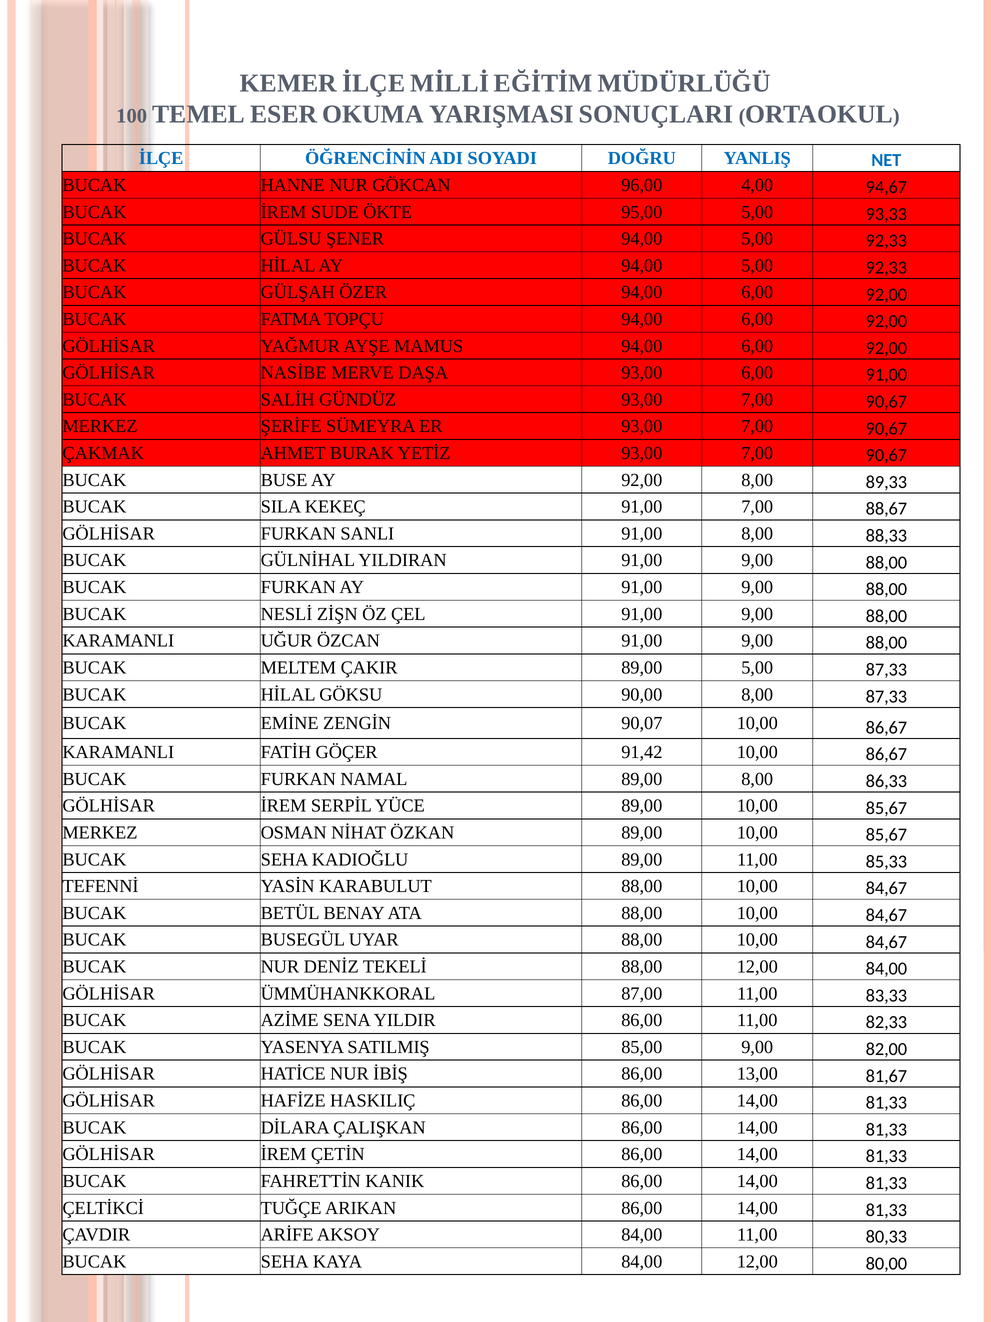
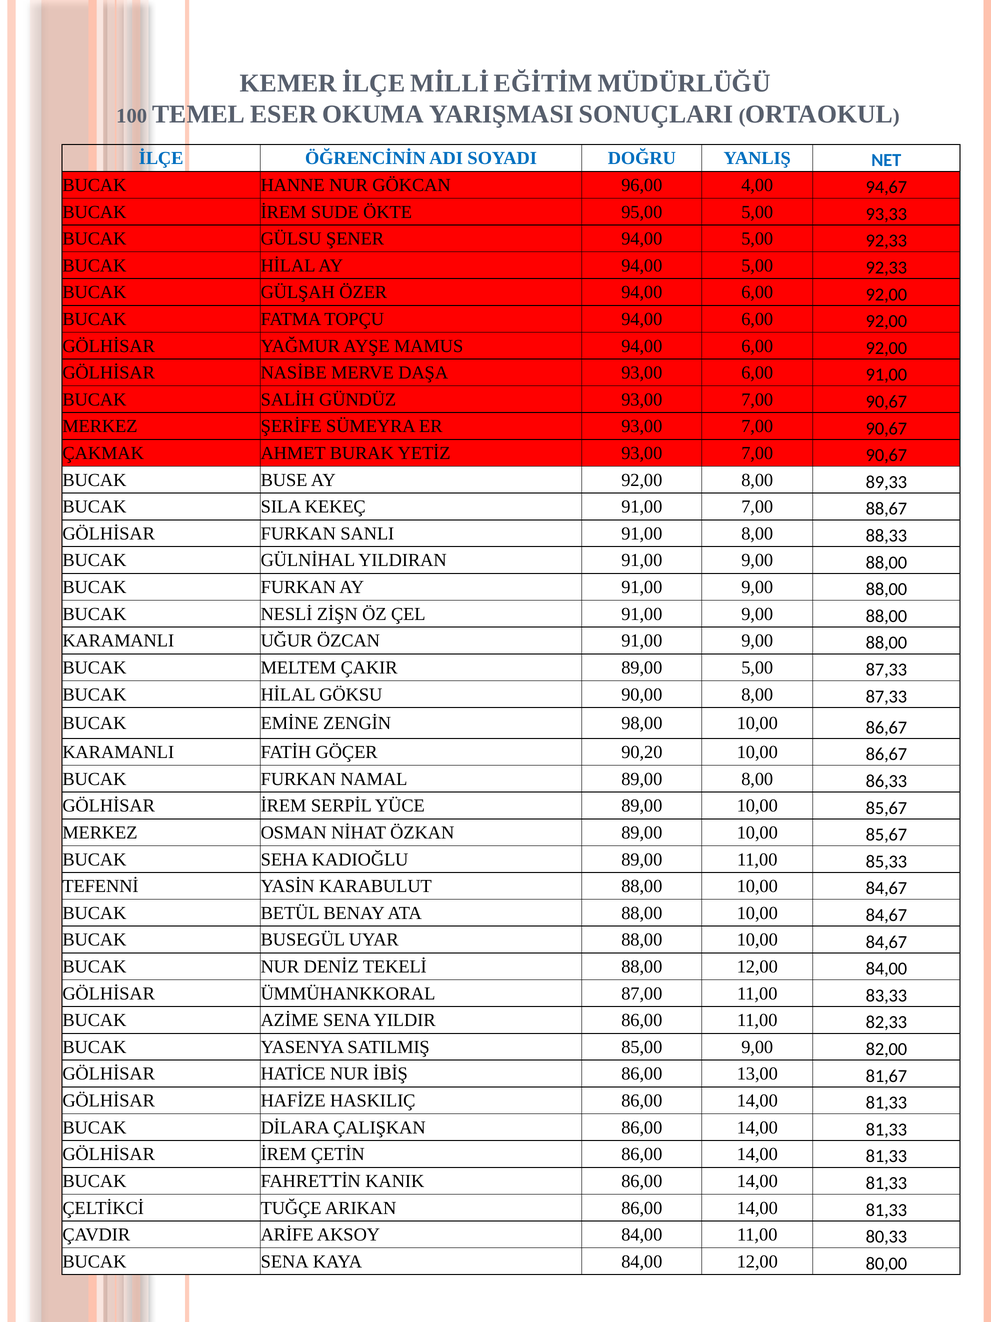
90,07: 90,07 -> 98,00
91,42: 91,42 -> 90,20
SEHA at (285, 1261): SEHA -> SENA
